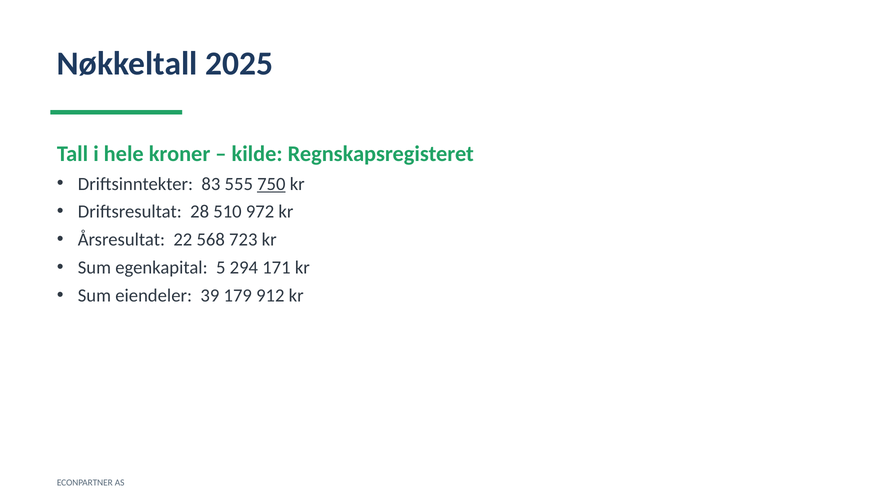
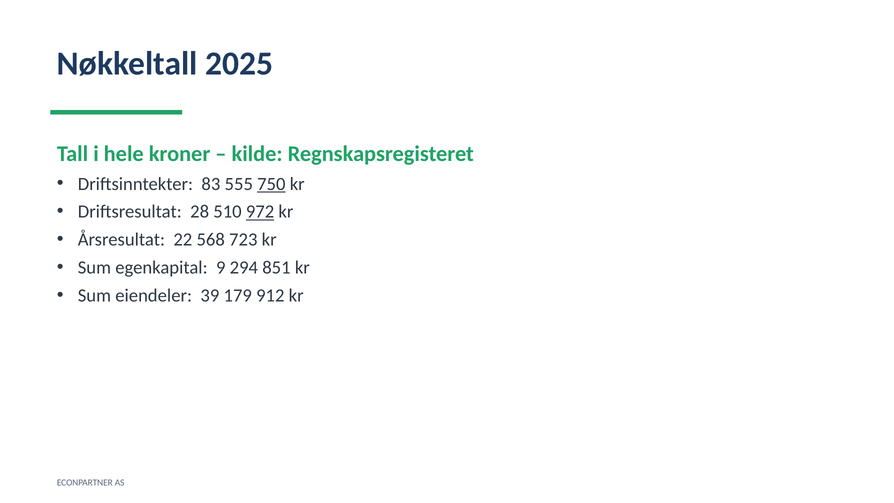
972 underline: none -> present
5: 5 -> 9
171: 171 -> 851
